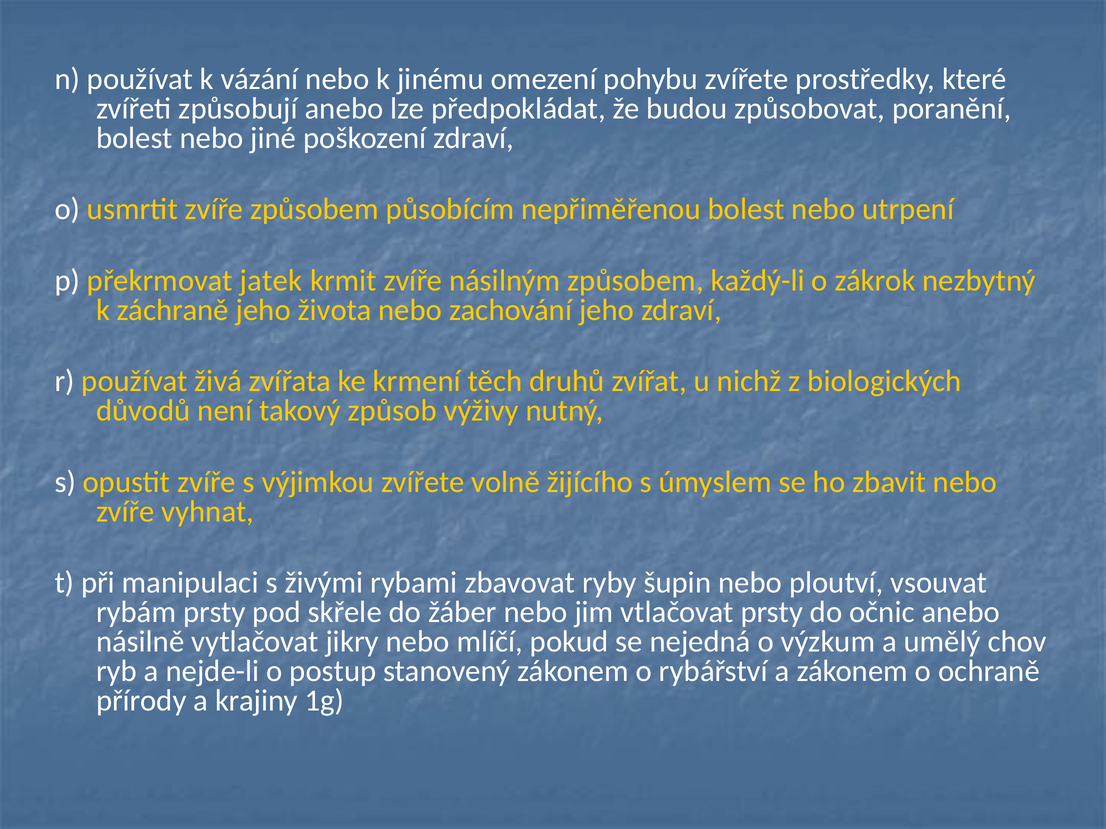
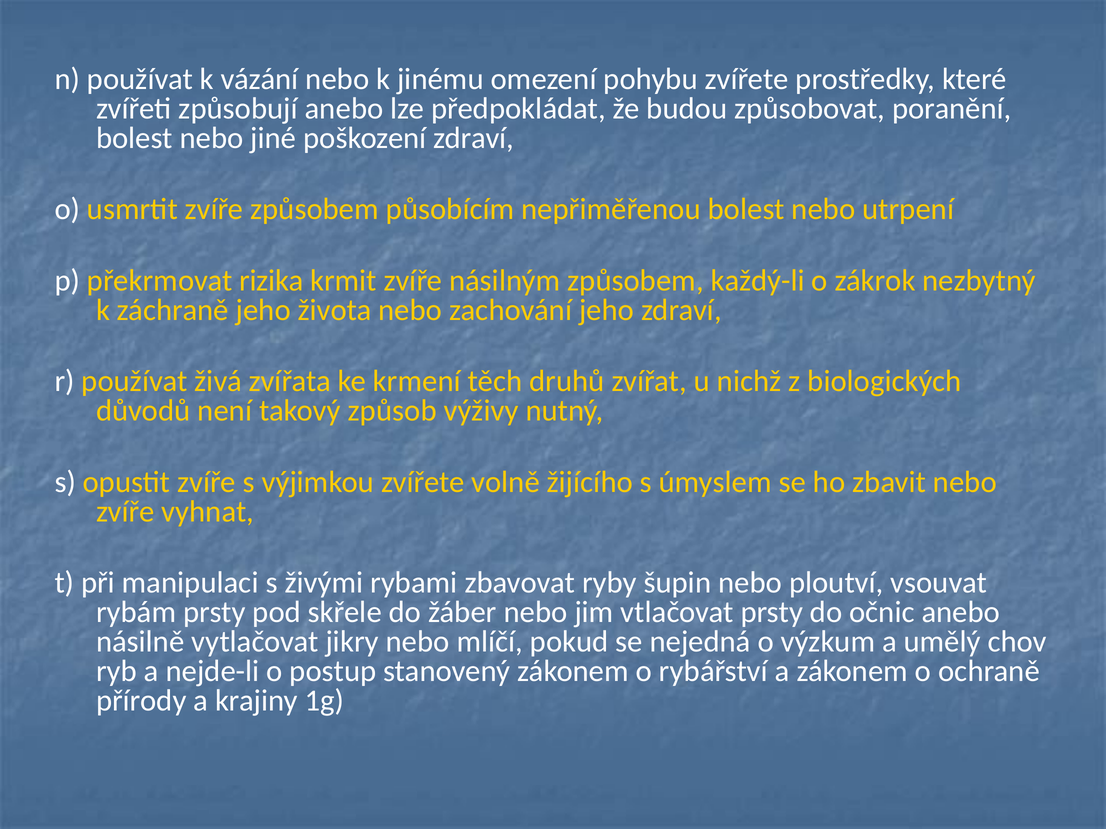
jatek: jatek -> rizika
